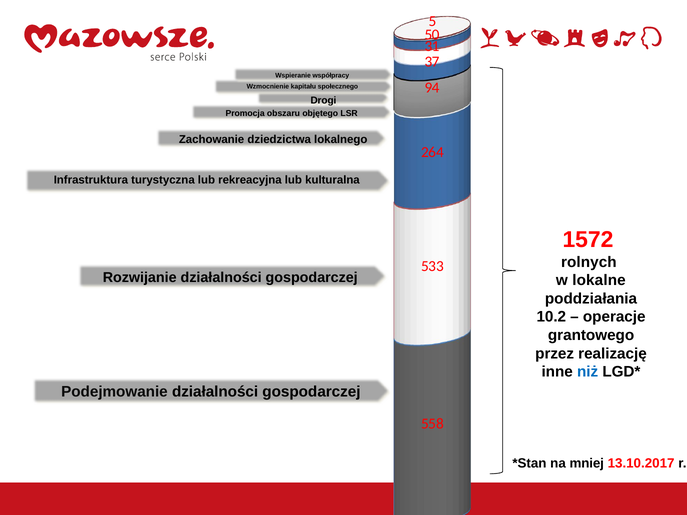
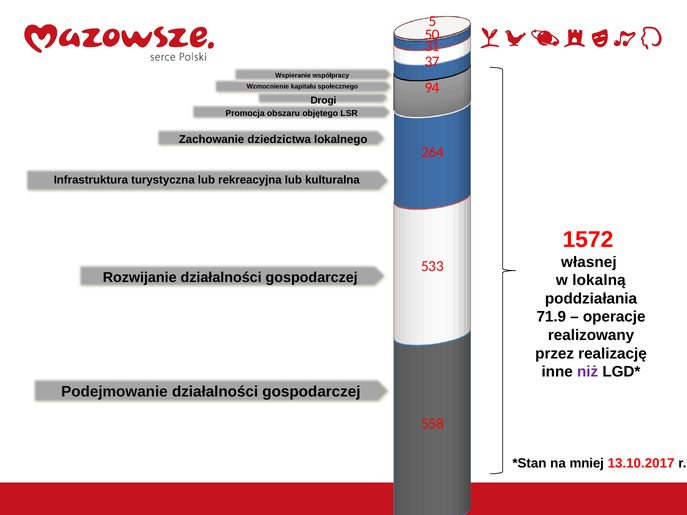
rolnych: rolnych -> własnej
lokalne: lokalne -> lokalną
10.2: 10.2 -> 71.9
grantowego: grantowego -> realizowany
niż colour: blue -> purple
